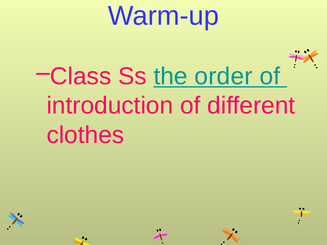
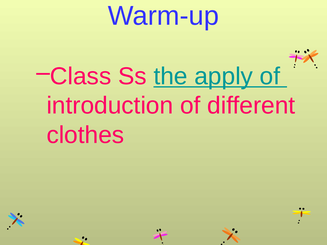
order: order -> apply
